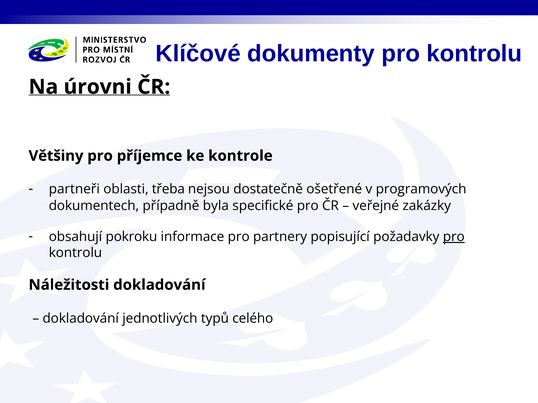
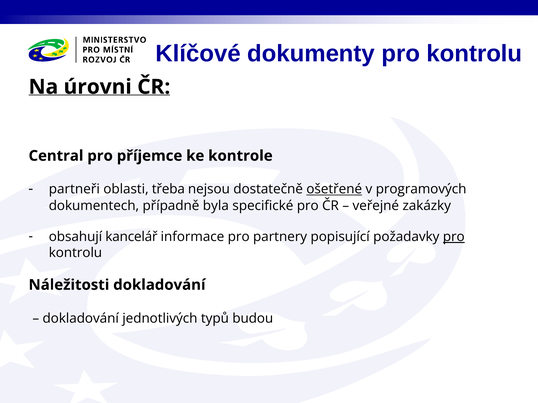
Většiny: Většiny -> Central
ošetřené underline: none -> present
pokroku: pokroku -> kancelář
celého: celého -> budou
